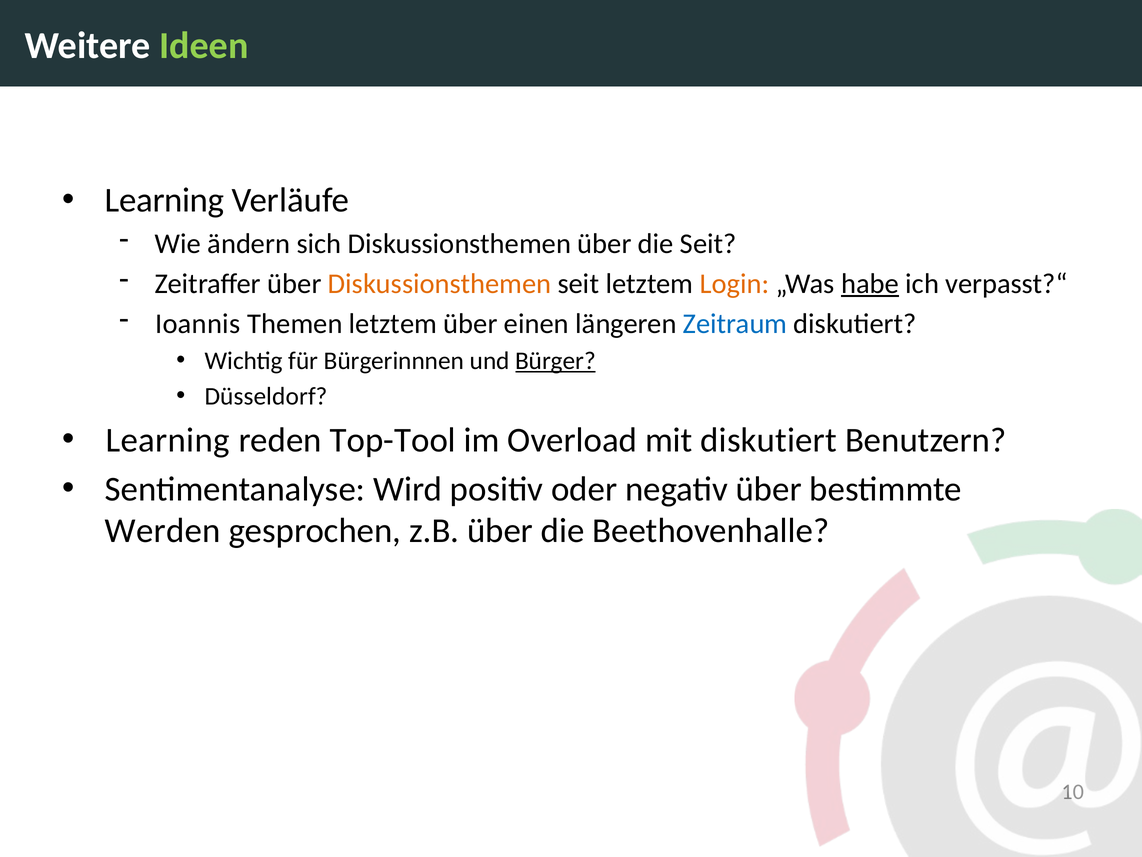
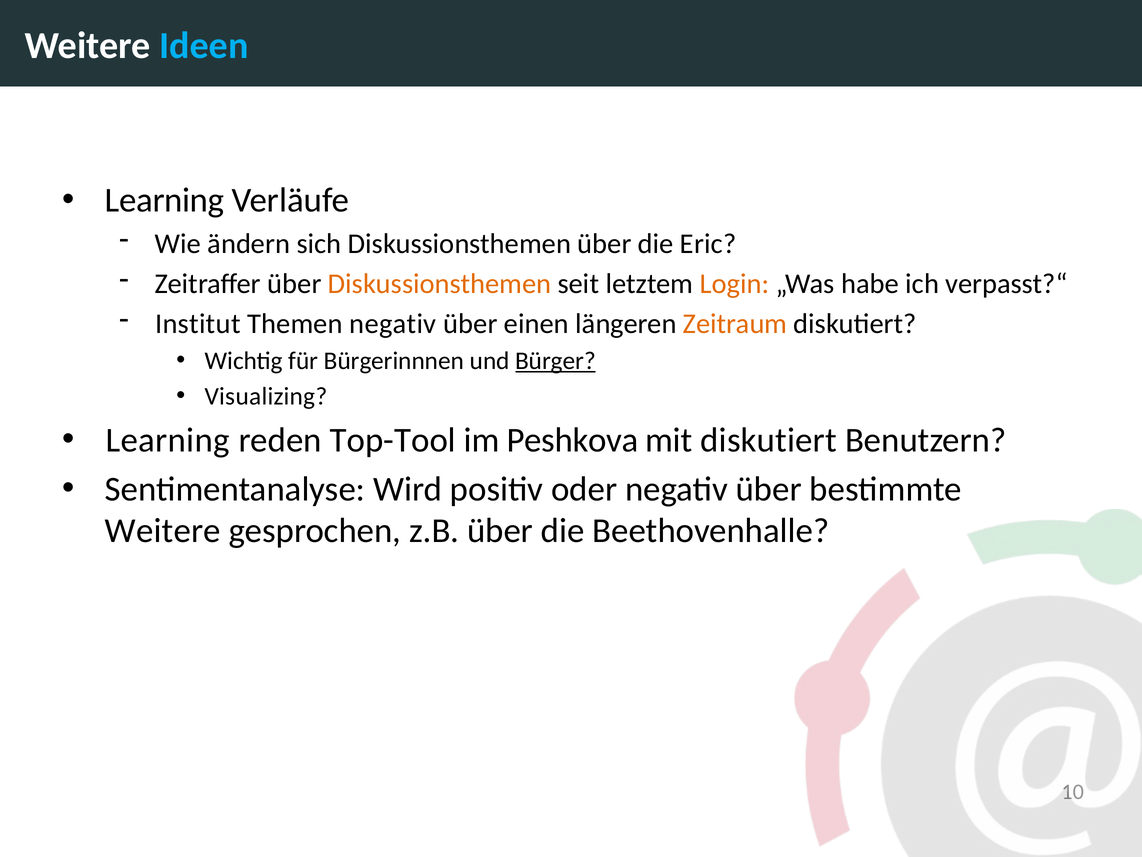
Ideen colour: light green -> light blue
die Seit: Seit -> Eric
habe underline: present -> none
Ioannis: Ioannis -> Institut
Themen letztem: letztem -> negativ
Zeitraum colour: blue -> orange
Düsseldorf: Düsseldorf -> Visualizing
Overload: Overload -> Peshkova
Werden at (163, 531): Werden -> Weitere
